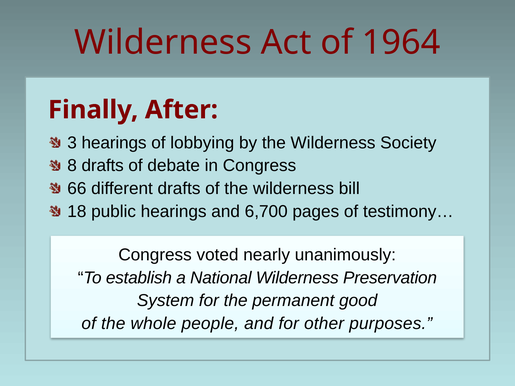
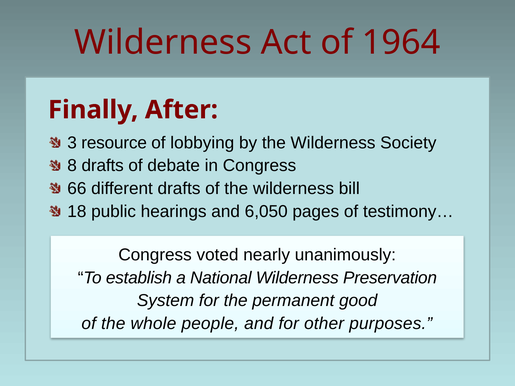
3 hearings: hearings -> resource
6,700: 6,700 -> 6,050
